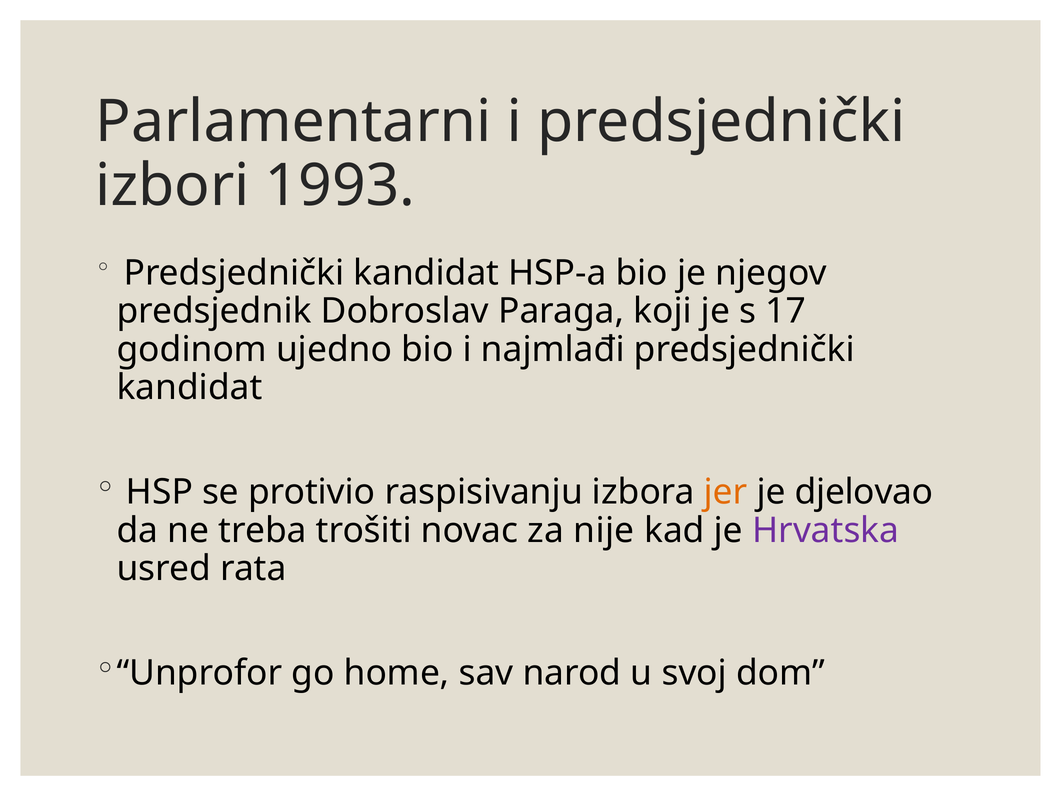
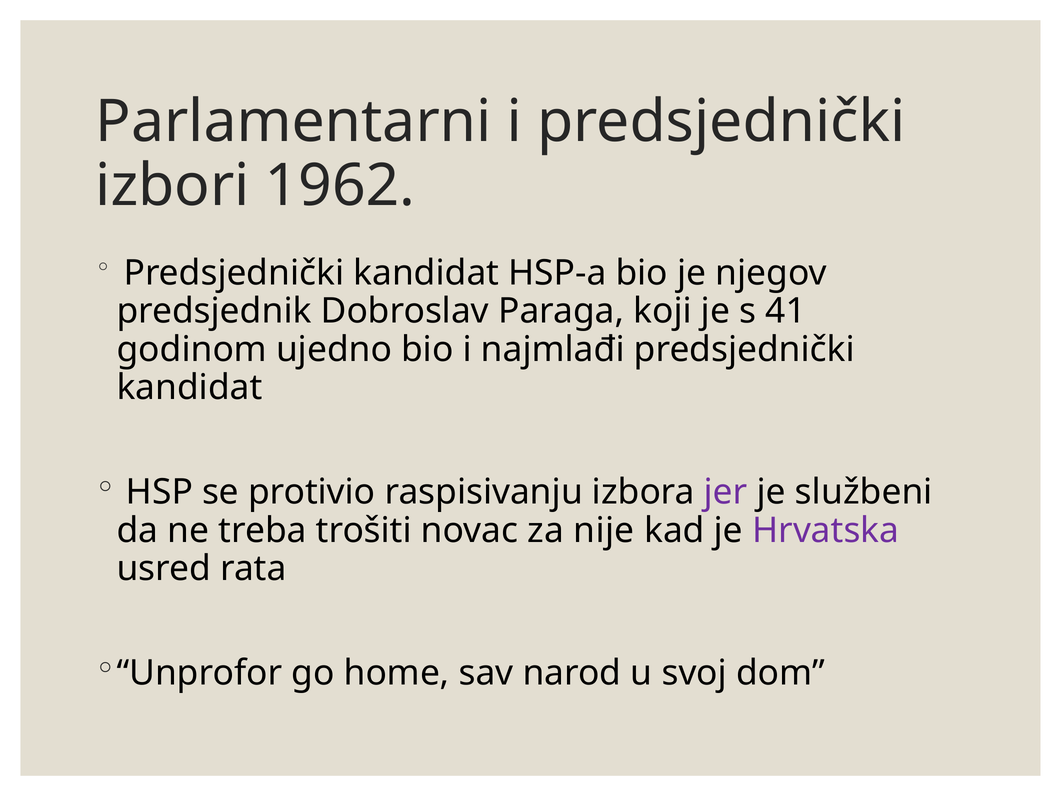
1993: 1993 -> 1962
17: 17 -> 41
jer colour: orange -> purple
djelovao: djelovao -> službeni
